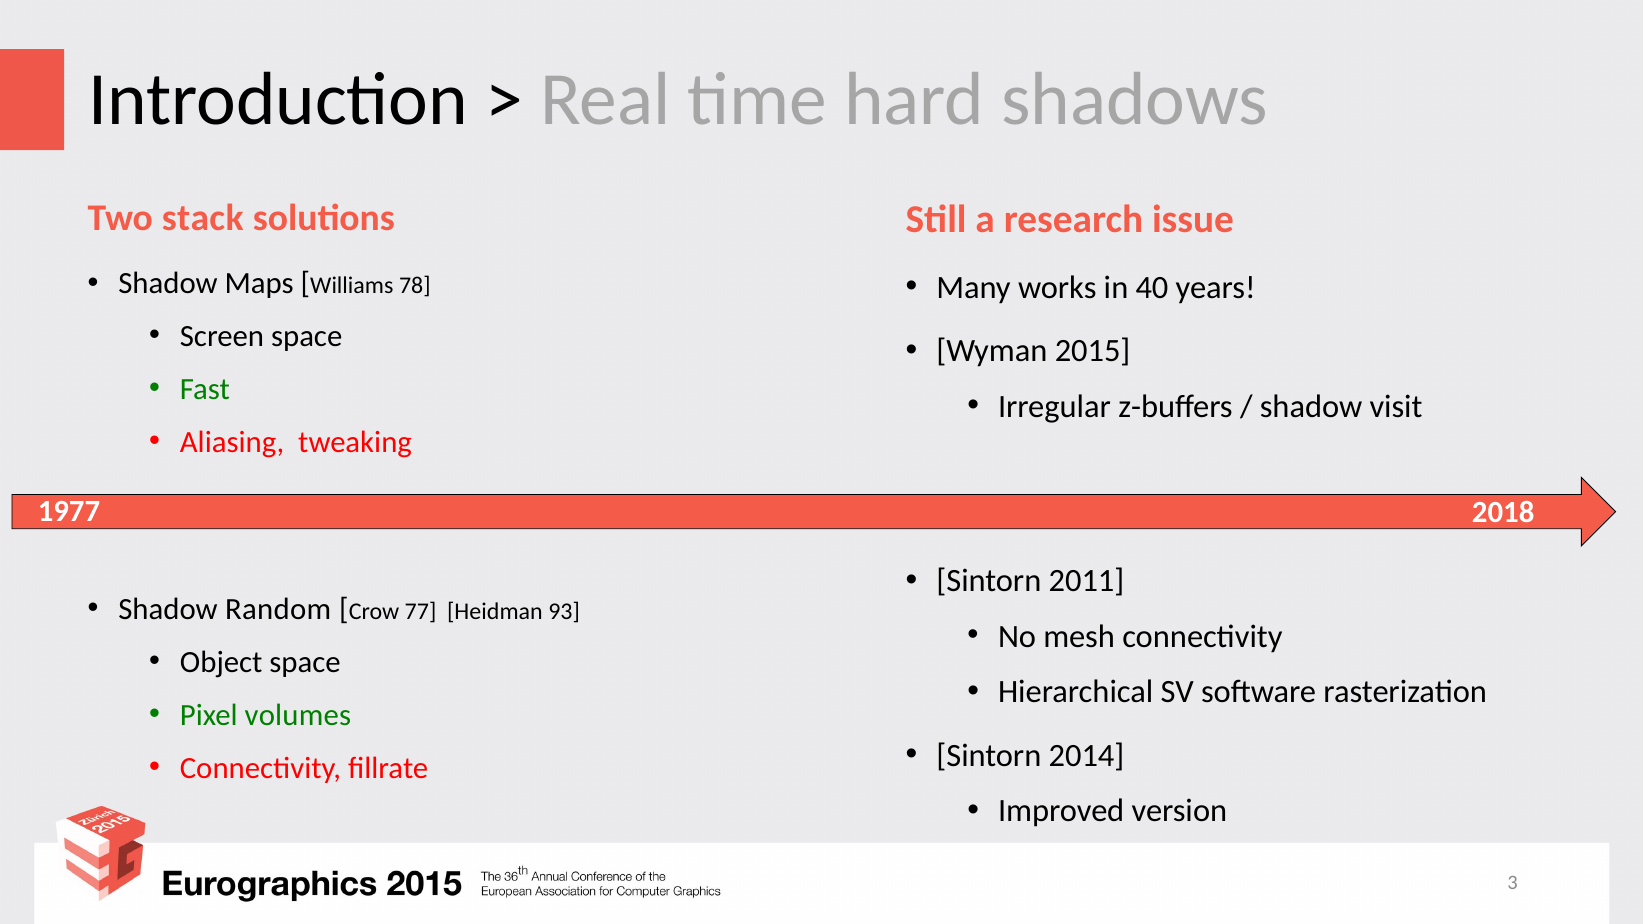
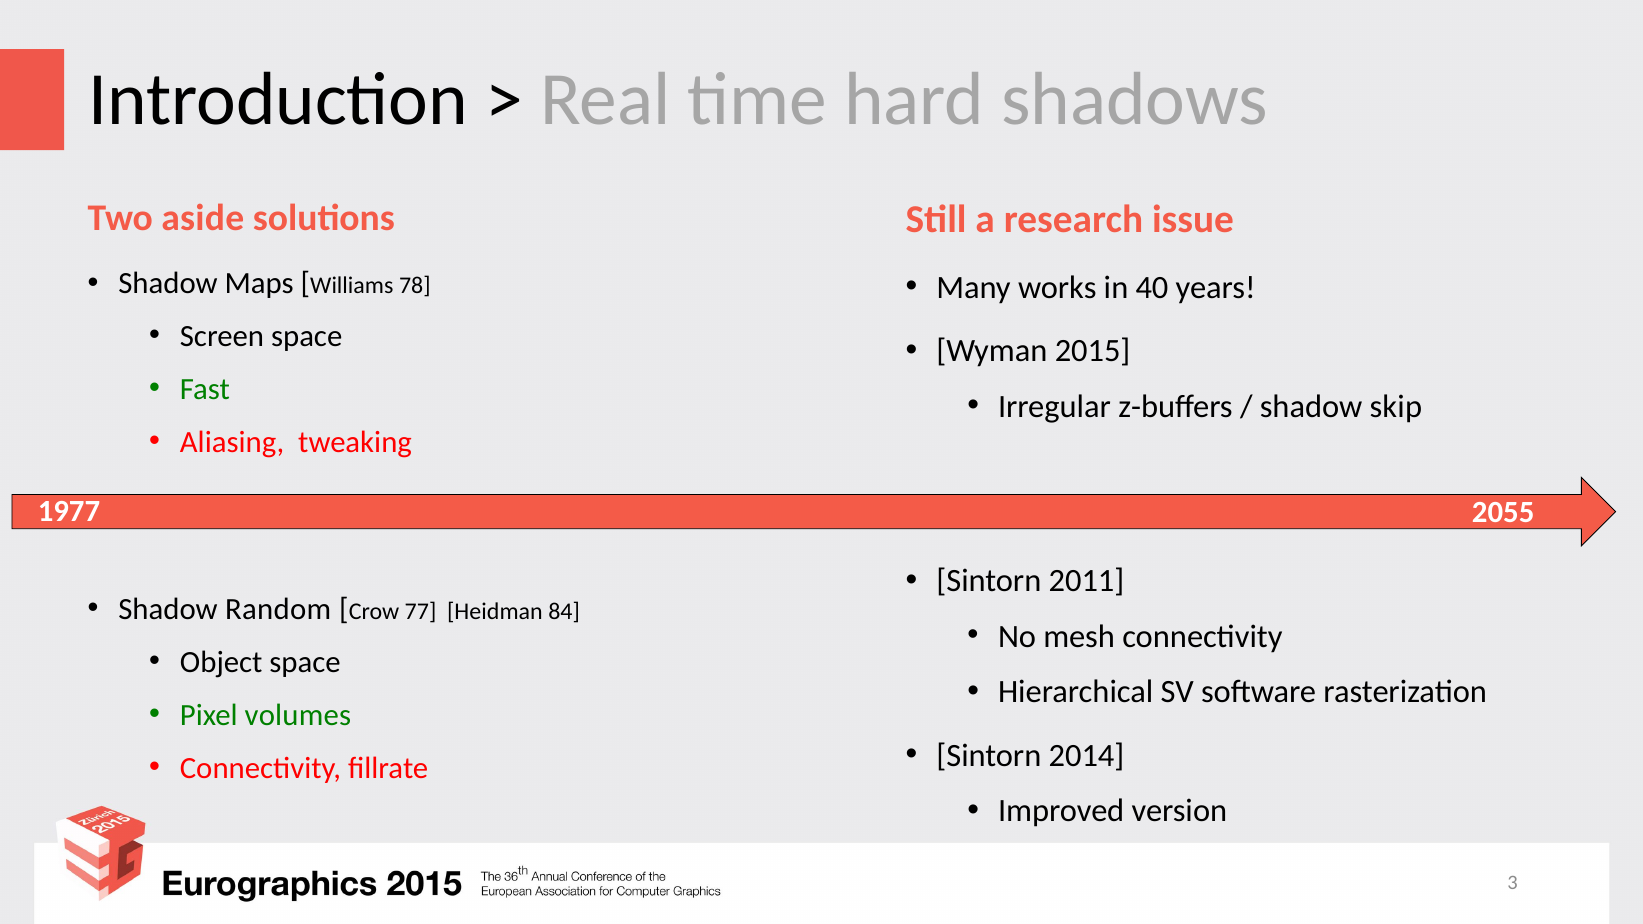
stack: stack -> aside
visit: visit -> skip
2018: 2018 -> 2055
93: 93 -> 84
